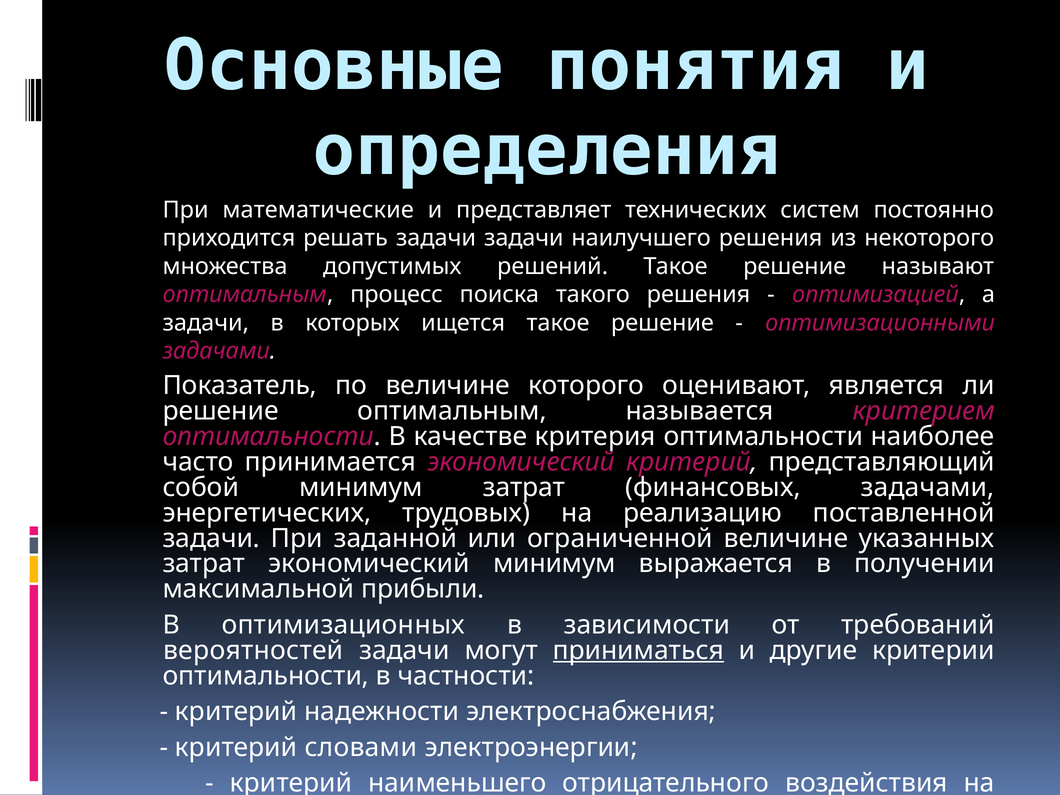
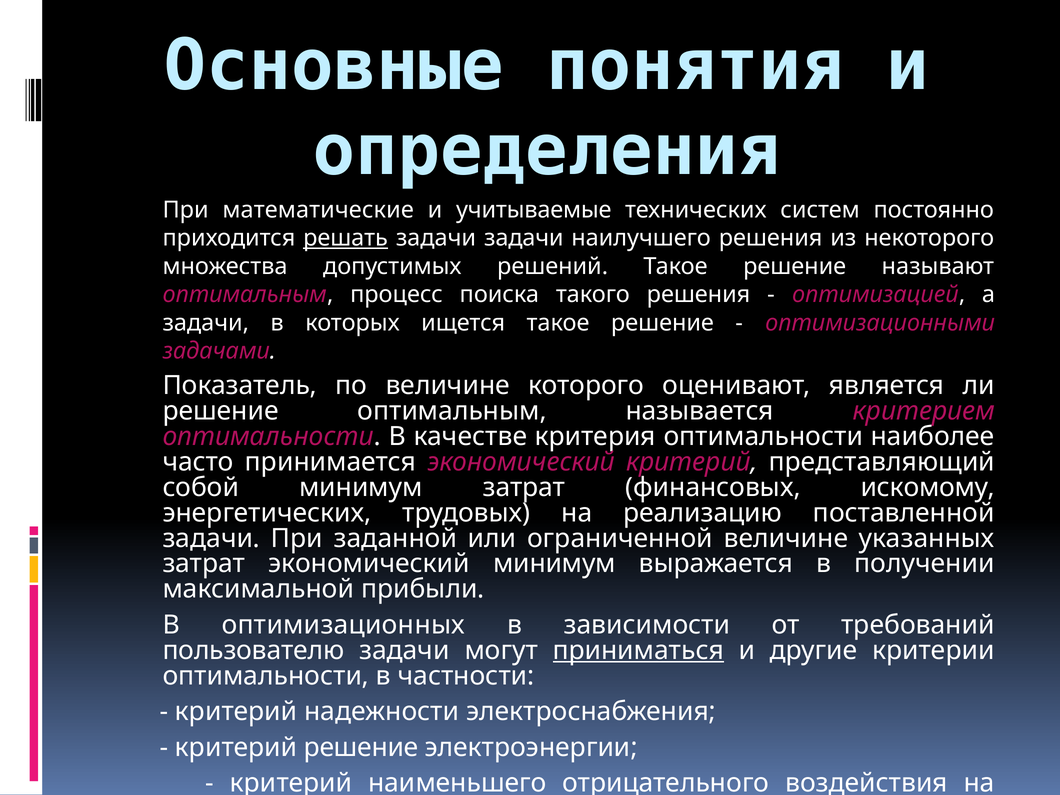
представляет: представляет -> учитываемые
решать underline: none -> present
финансовых задачами: задачами -> искомому
вероятностей: вероятностей -> пользователю
критерий словами: словами -> решение
